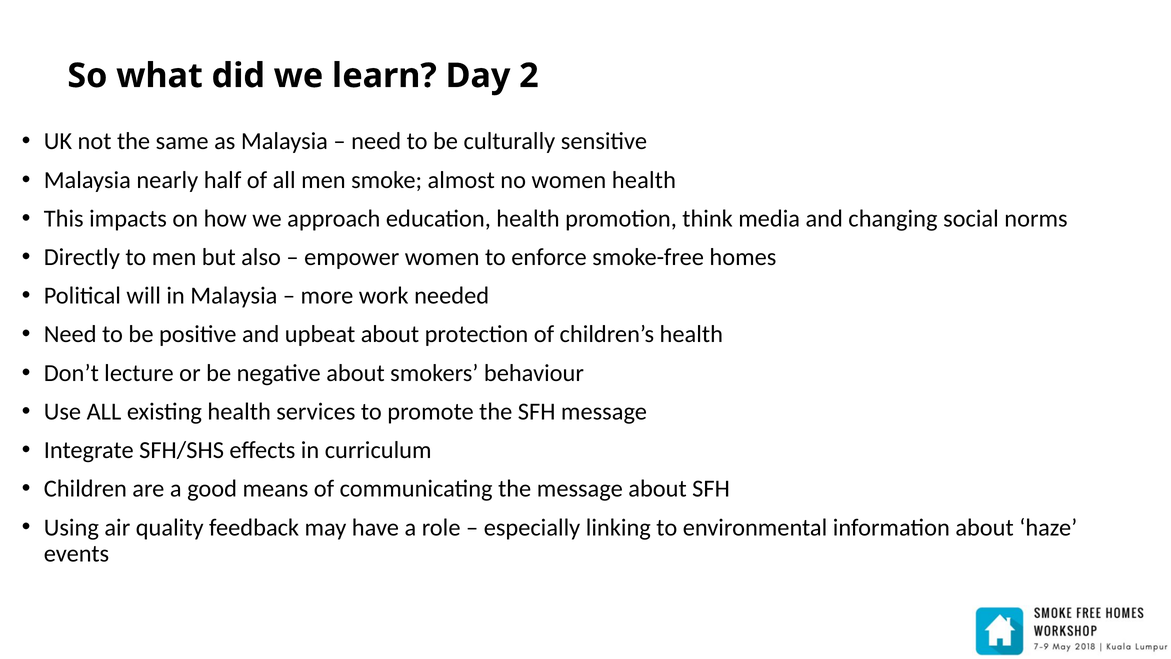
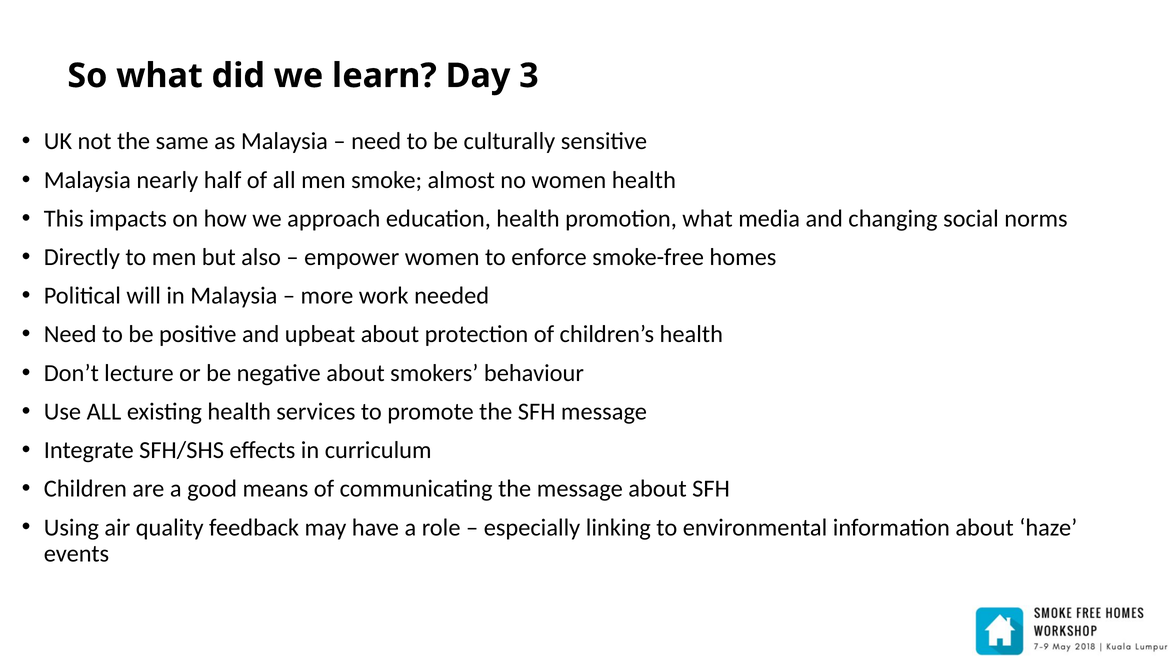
2: 2 -> 3
promotion think: think -> what
